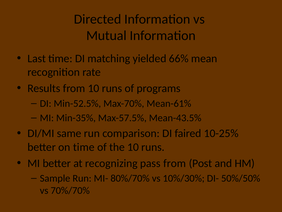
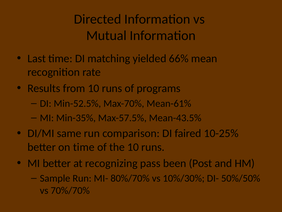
pass from: from -> been
